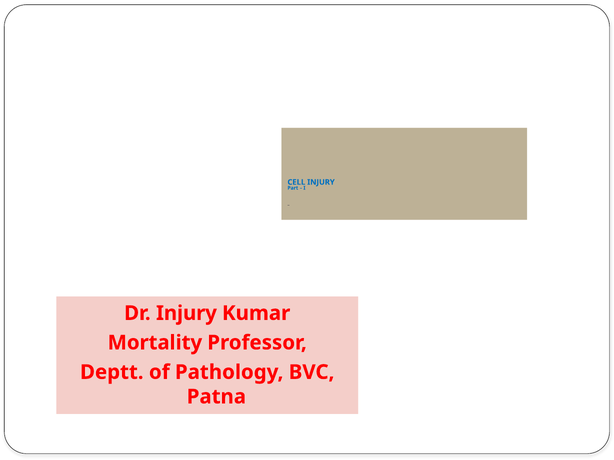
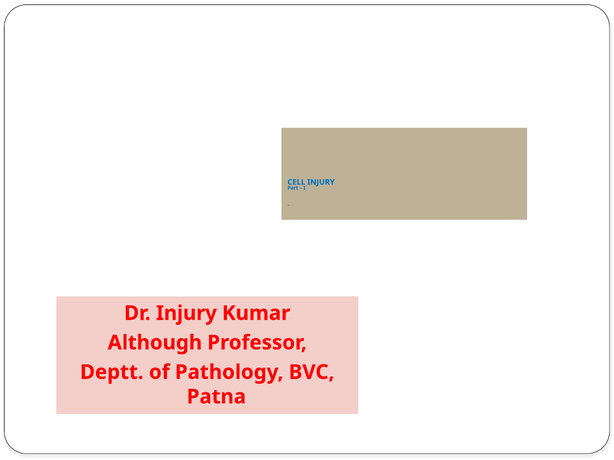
Mortality: Mortality -> Although
